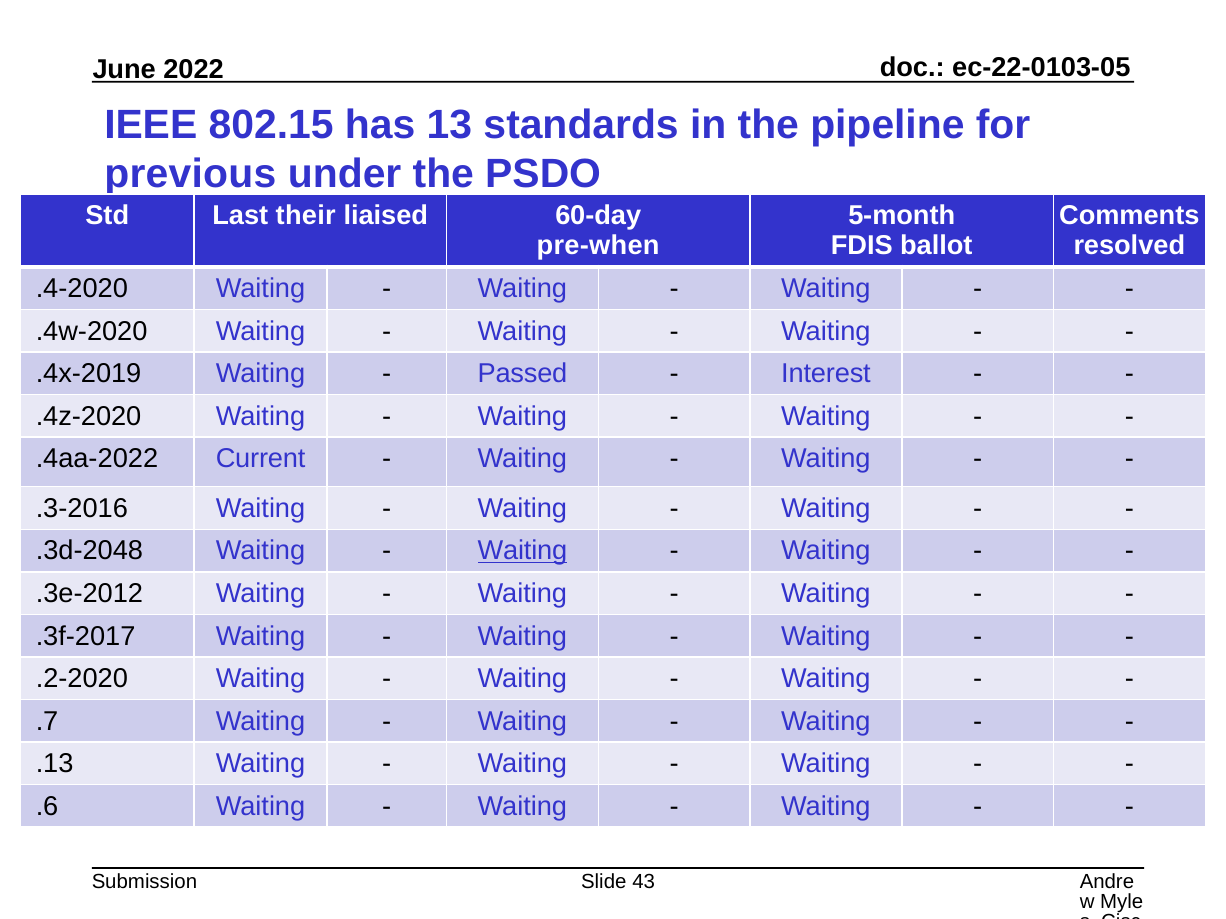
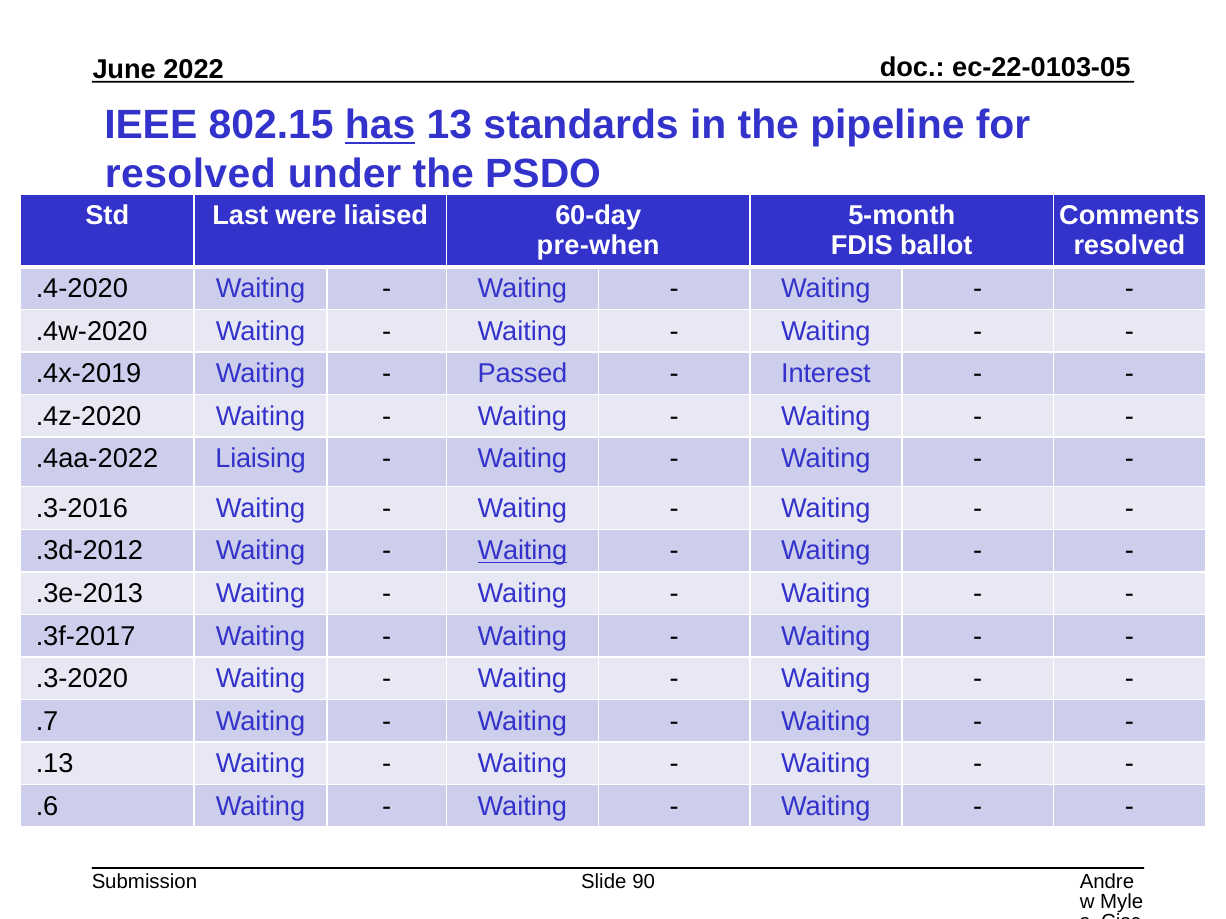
has underline: none -> present
previous at (190, 175): previous -> resolved
their: their -> were
Current: Current -> Liaising
.3d-2048: .3d-2048 -> .3d-2012
.3e-2012: .3e-2012 -> .3e-2013
.2-2020: .2-2020 -> .3-2020
43: 43 -> 90
